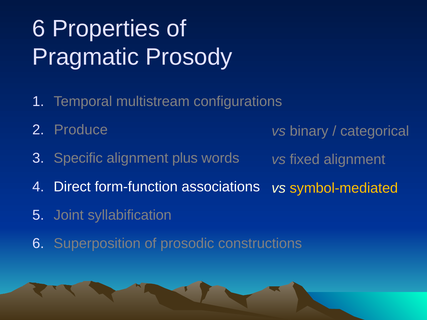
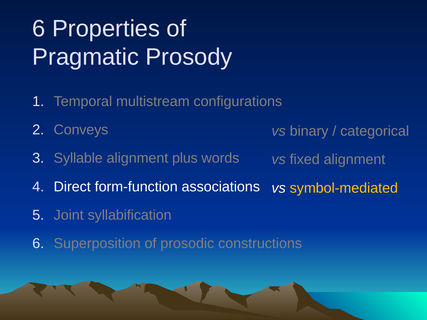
Produce: Produce -> Conveys
Specific: Specific -> Syllable
